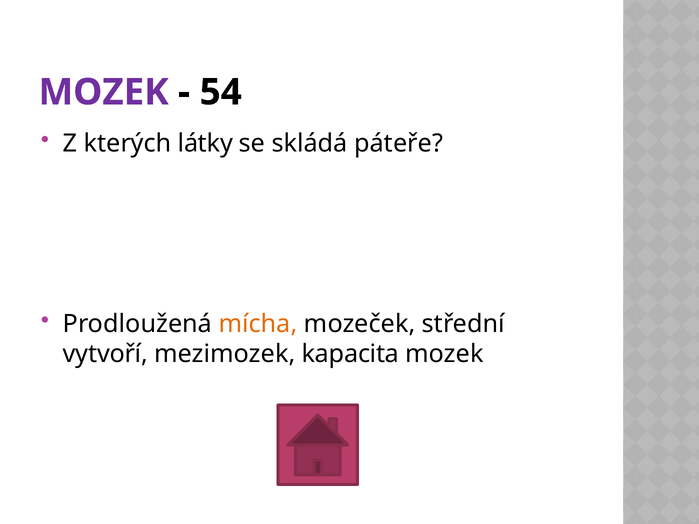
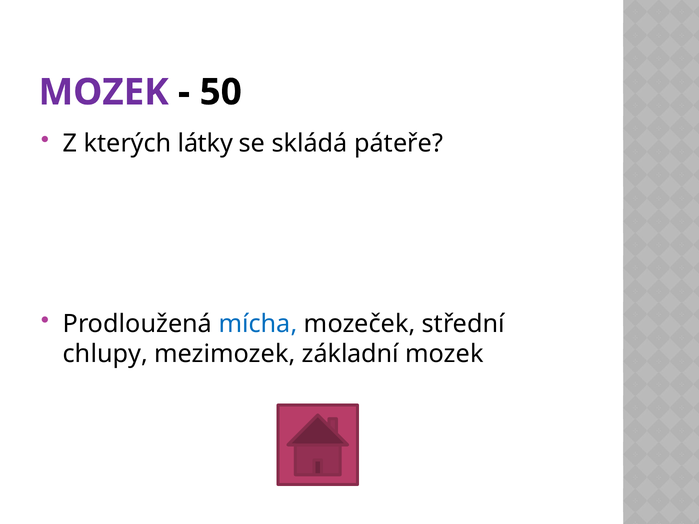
54: 54 -> 50
mícha colour: orange -> blue
vytvoří: vytvoří -> chlupy
kapacita: kapacita -> základní
